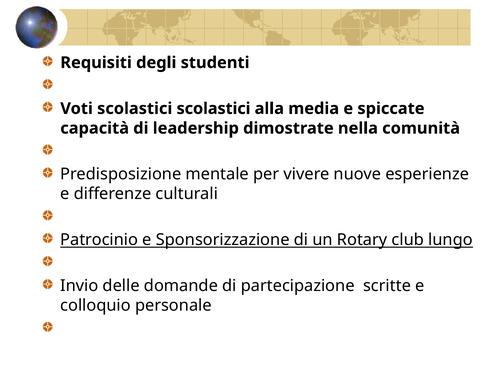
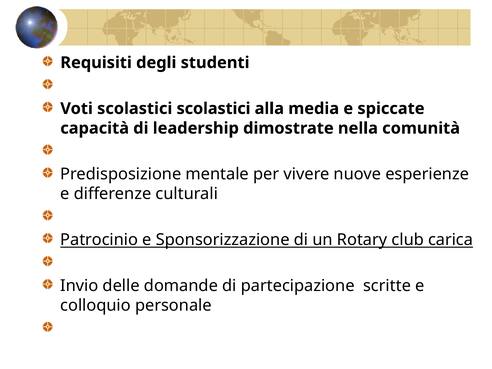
lungo: lungo -> carica
